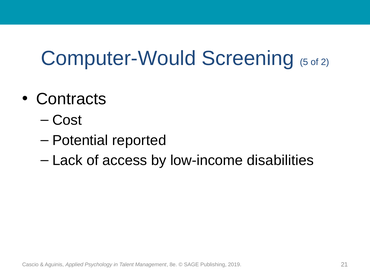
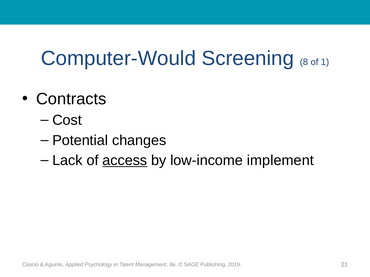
5: 5 -> 8
2: 2 -> 1
reported: reported -> changes
access underline: none -> present
disabilities: disabilities -> implement
